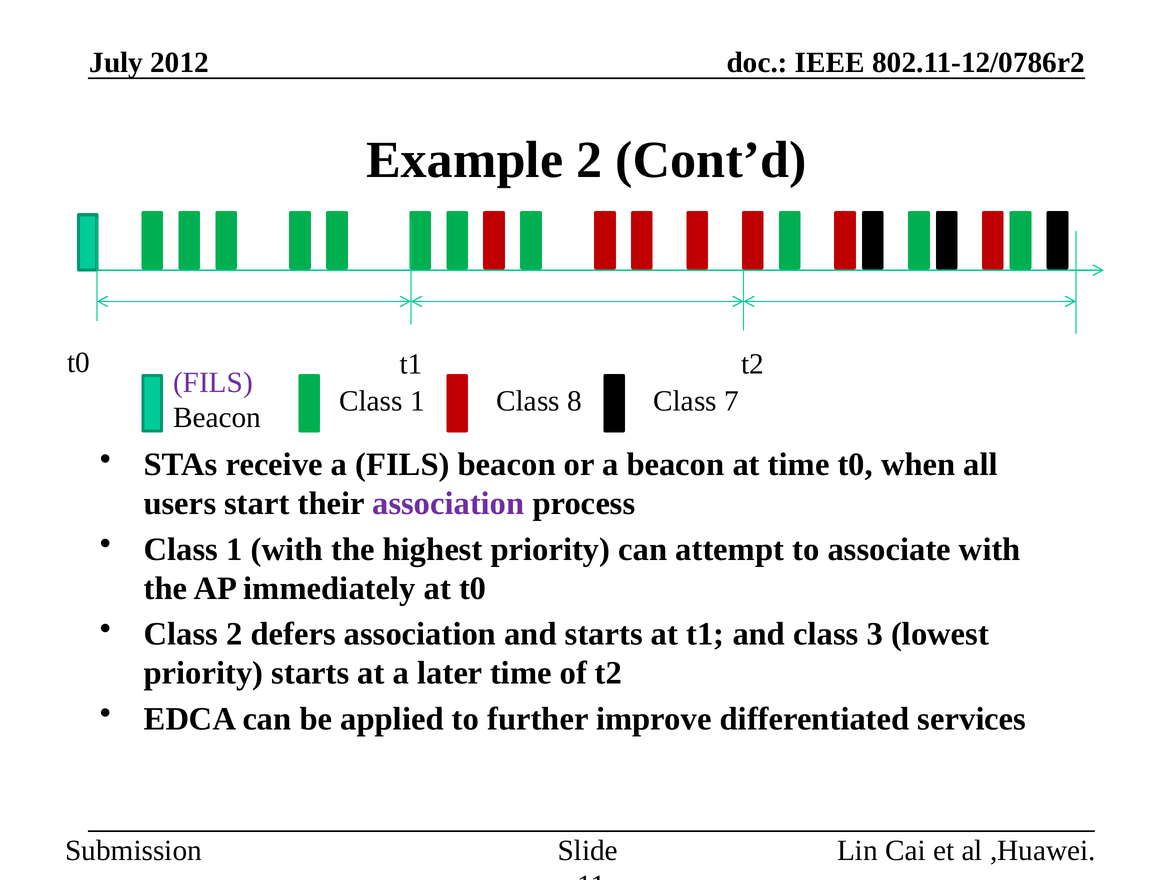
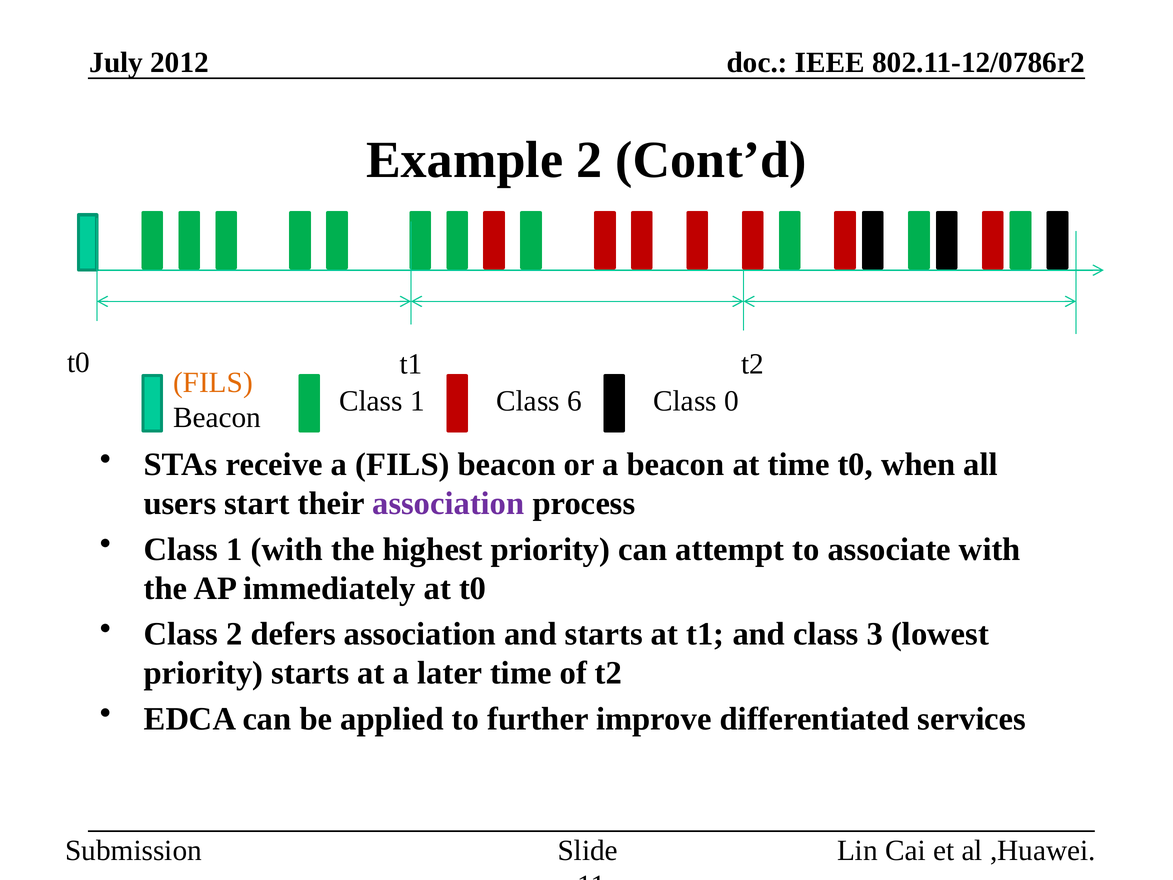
FILS at (213, 382) colour: purple -> orange
8: 8 -> 6
7: 7 -> 0
